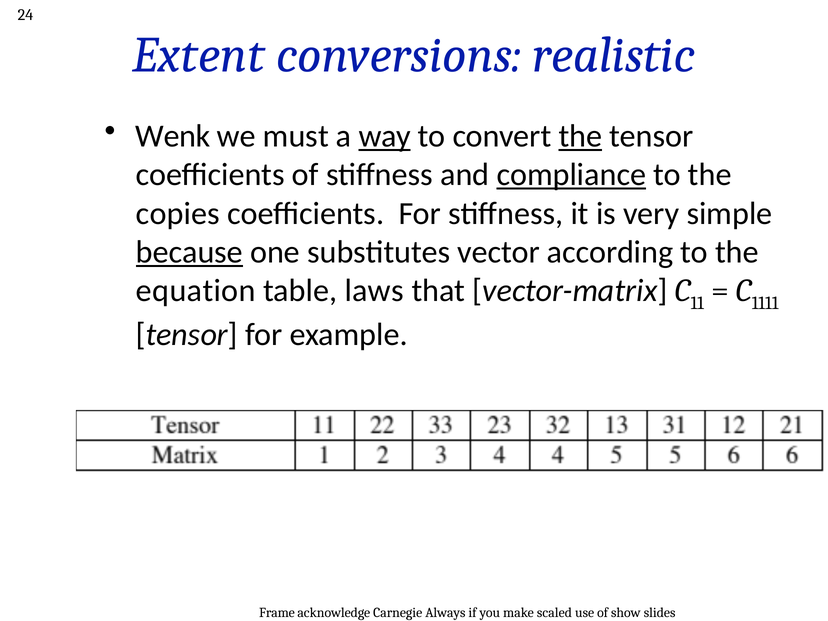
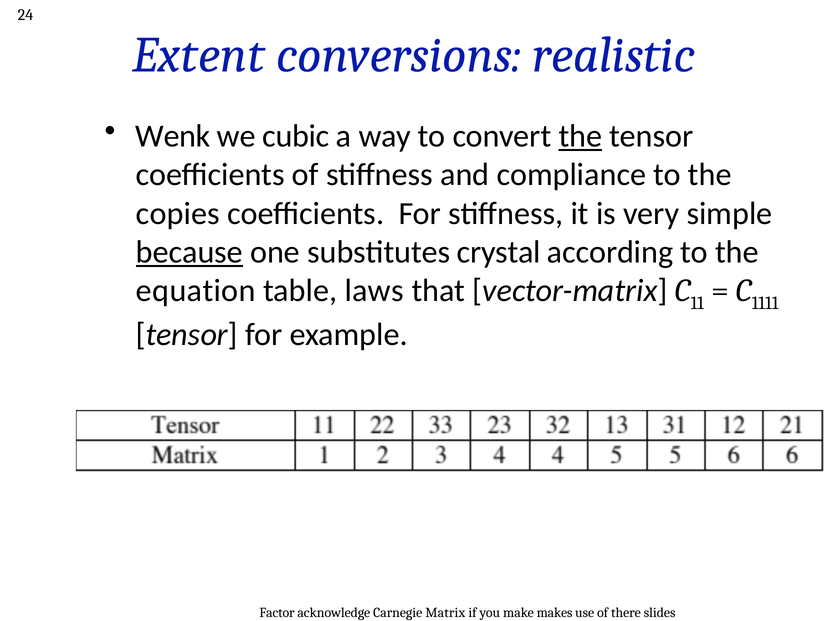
must: must -> cubic
way underline: present -> none
compliance underline: present -> none
vector: vector -> crystal
Frame: Frame -> Factor
Always: Always -> Matrix
scaled: scaled -> makes
show: show -> there
